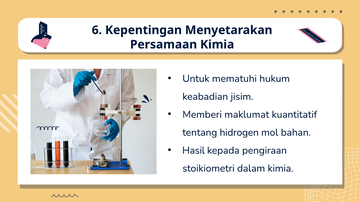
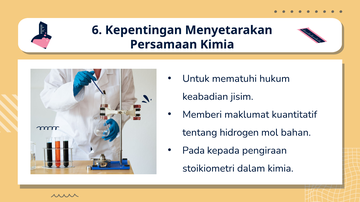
Hasil: Hasil -> Pada
